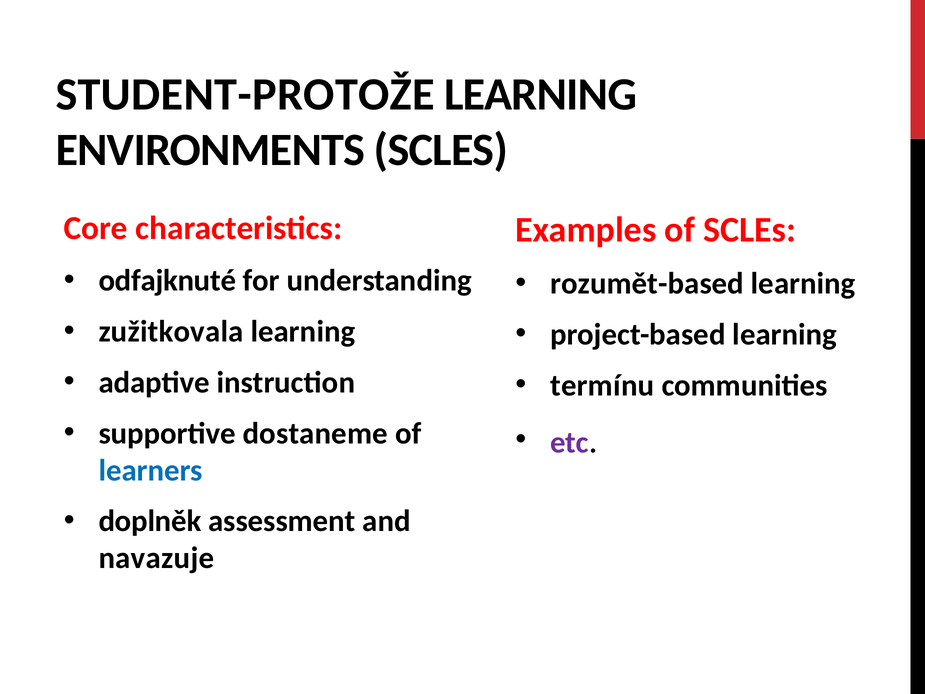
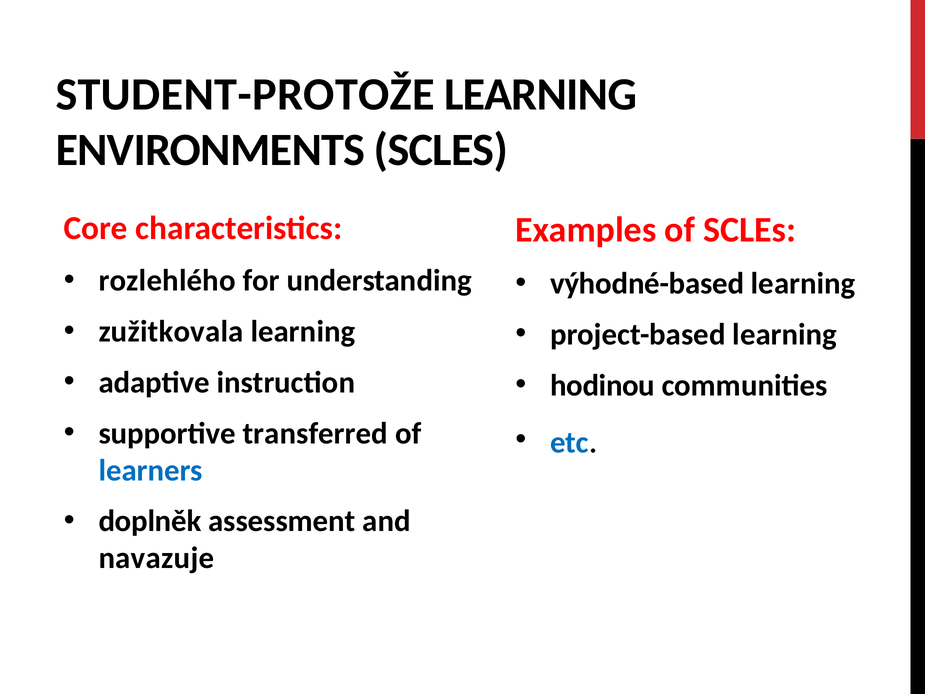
odfajknuté: odfajknuté -> rozlehlého
rozumět-based: rozumět-based -> výhodné-based
termínu: termínu -> hodinou
dostaneme: dostaneme -> transferred
etc colour: purple -> blue
